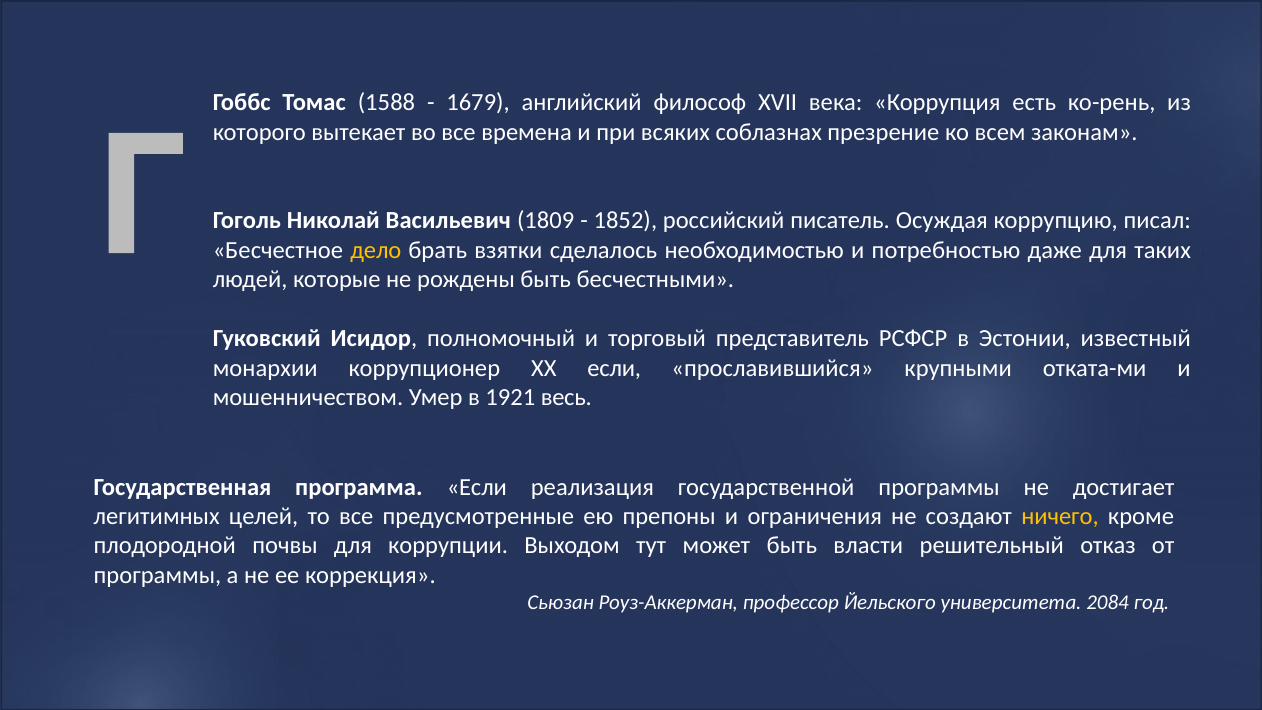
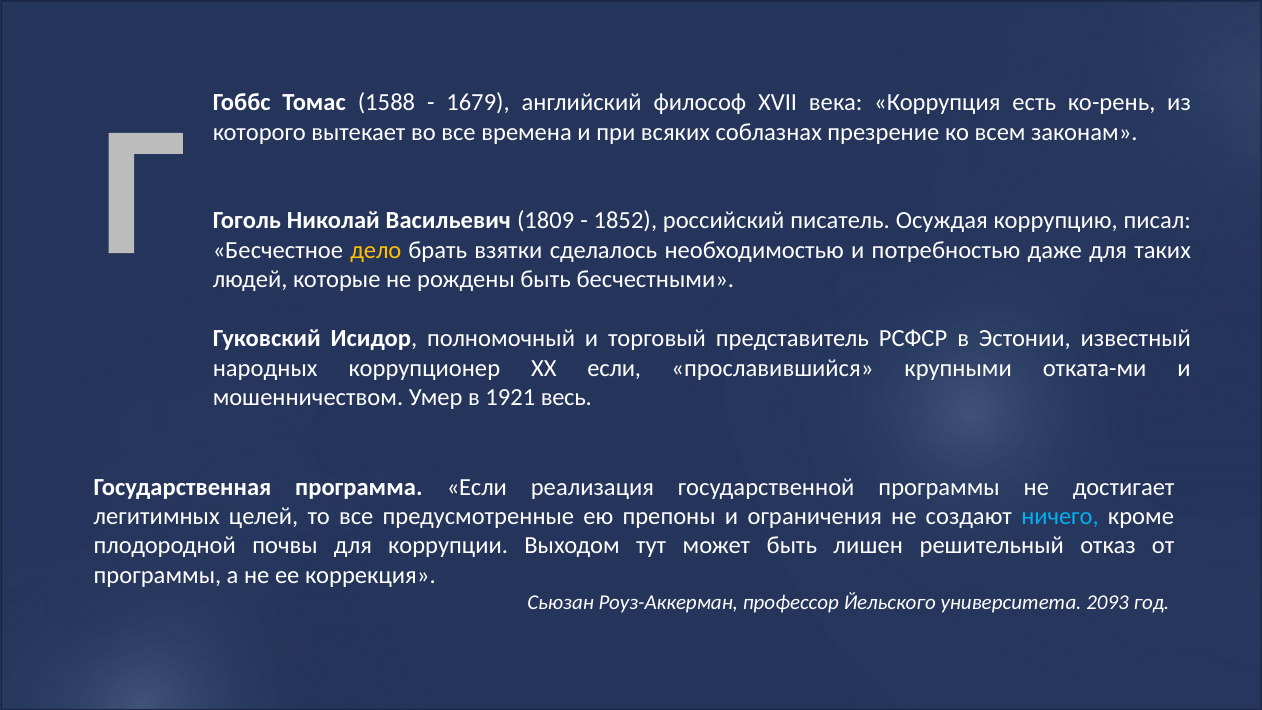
монархии: монархии -> народных
ничего colour: yellow -> light blue
власти: власти -> лишен
2084: 2084 -> 2093
